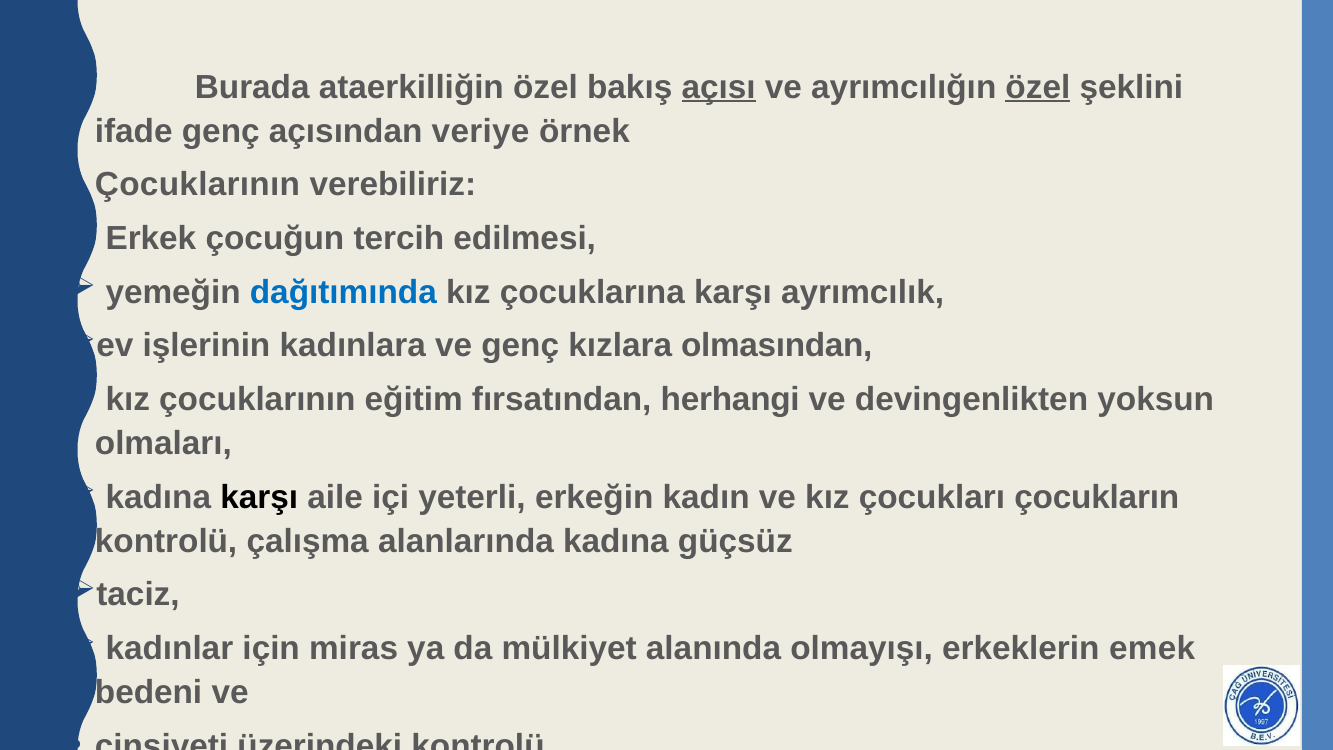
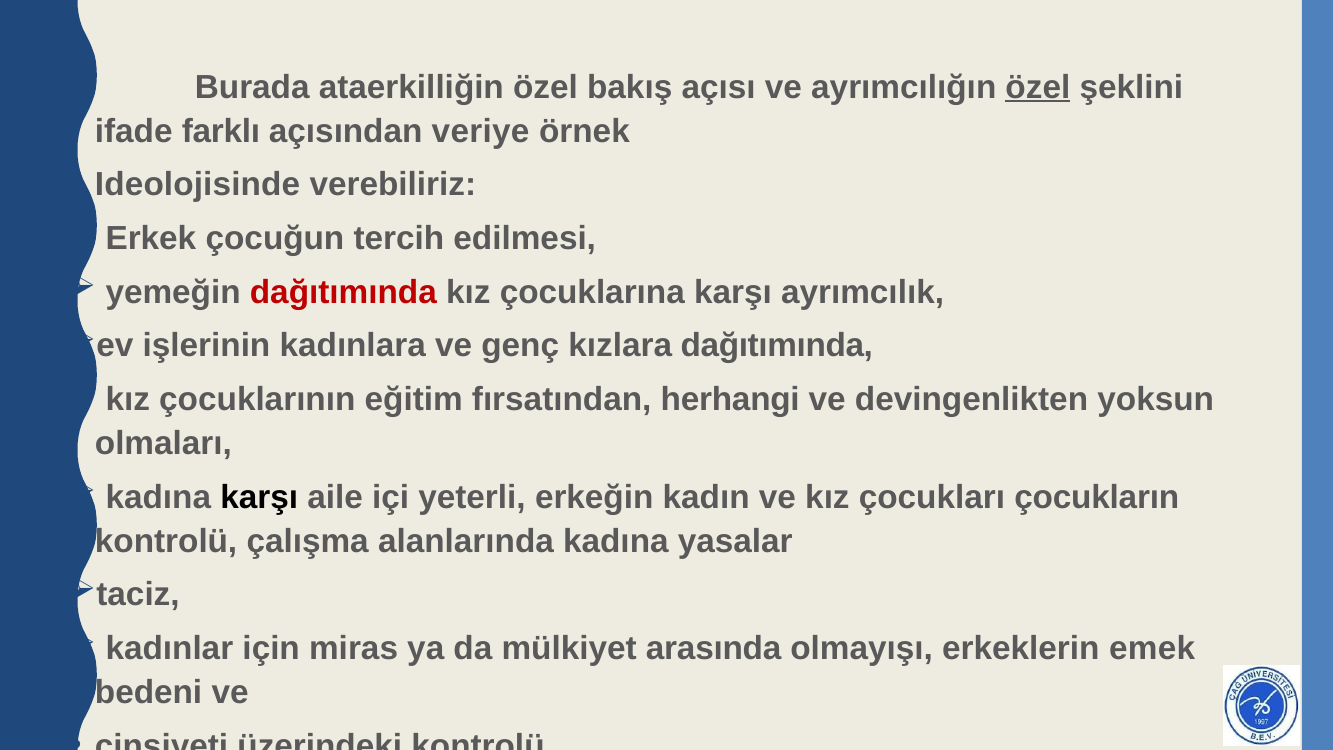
açısı underline: present -> none
ifade genç: genç -> farklı
Çocuklarının at (197, 185): Çocuklarının -> Ideolojisinde
dağıtımında at (343, 292) colour: blue -> red
kızlara olmasından: olmasından -> dağıtımında
güçsüz: güçsüz -> yasalar
alanında: alanında -> arasında
